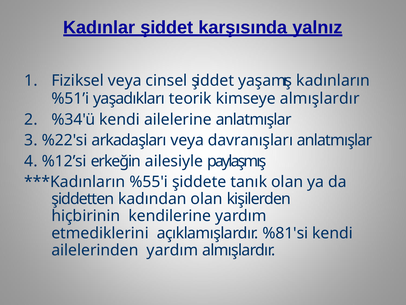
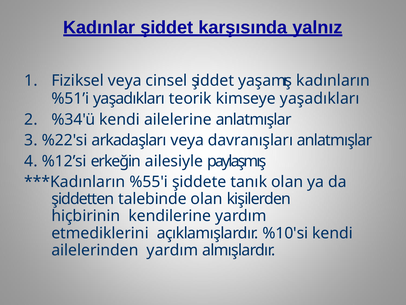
kimseye almışlardır: almışlardır -> yaşadıkları
kadından: kadından -> talebinde
%81'si: %81'si -> %10'si
